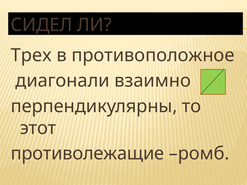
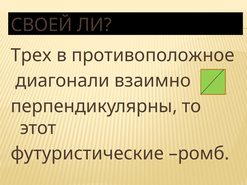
СИДЕЛ: СИДЕЛ -> СВОЕЙ
противолежащие: противолежащие -> футуристические
